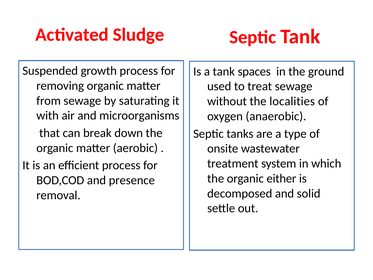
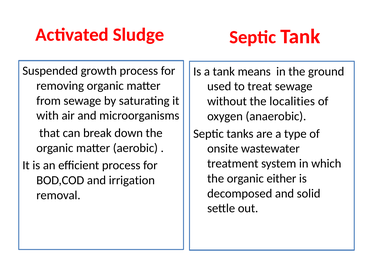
spaces: spaces -> means
presence: presence -> irrigation
